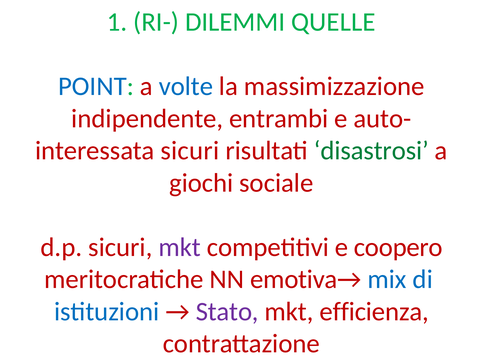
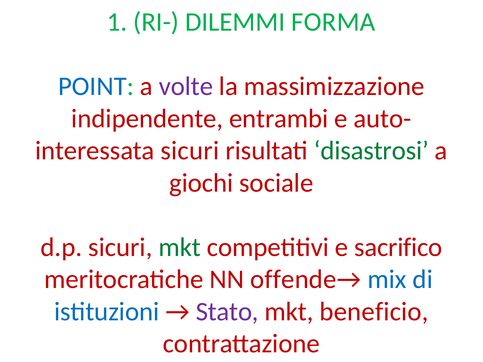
QUELLE: QUELLE -> FORMA
volte colour: blue -> purple
mkt at (180, 247) colour: purple -> green
coopero: coopero -> sacrifico
emotiva→: emotiva→ -> offende→
efficienza: efficienza -> beneficio
